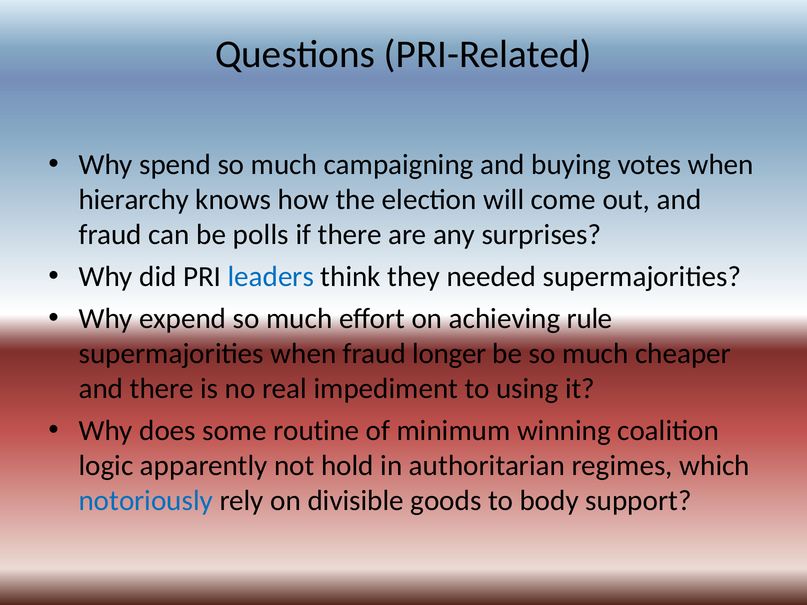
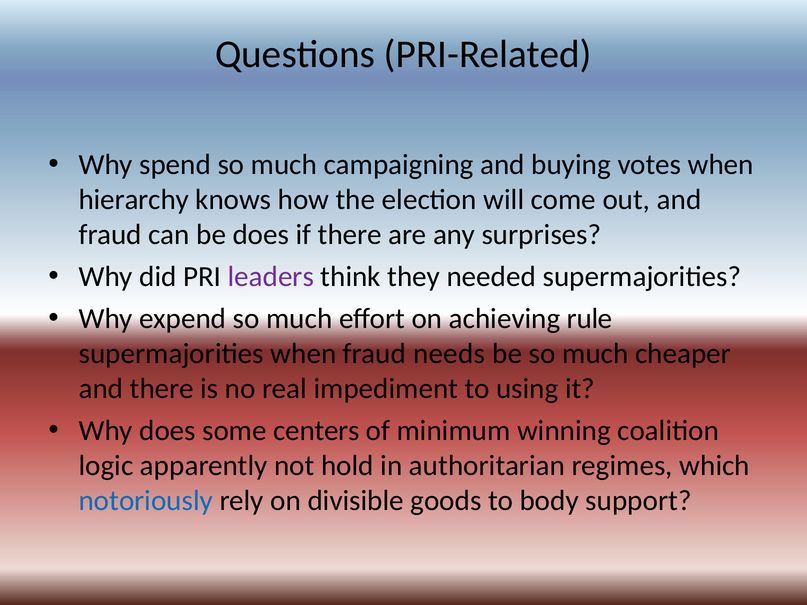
be polls: polls -> does
leaders colour: blue -> purple
longer: longer -> needs
routine: routine -> centers
